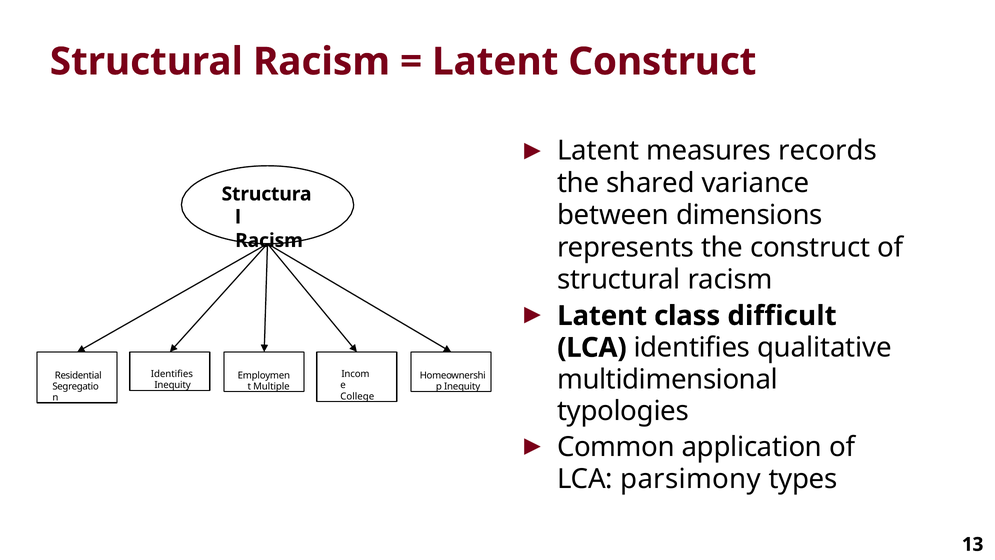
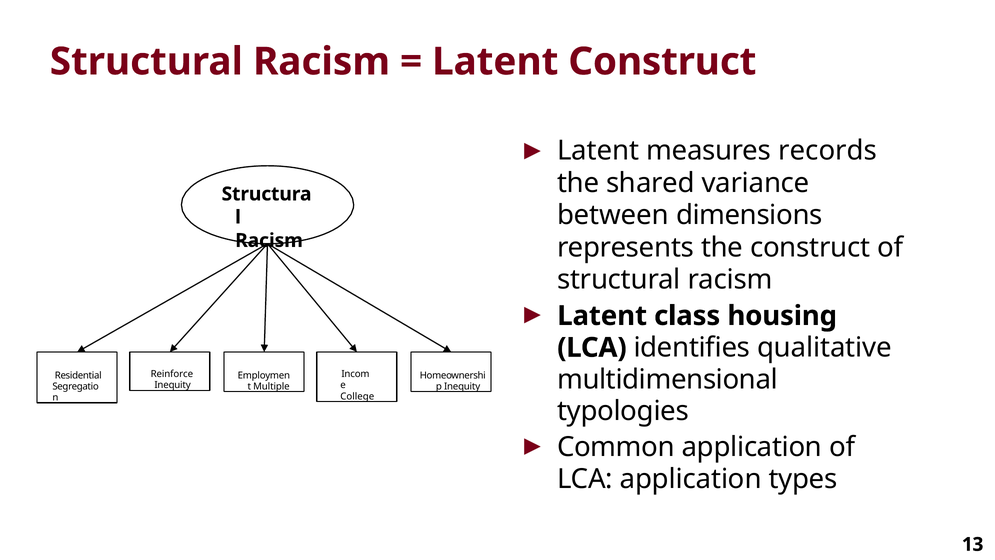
difficult: difficult -> housing
Identifies at (172, 374): Identifies -> Reinforce
LCA parsimony: parsimony -> application
